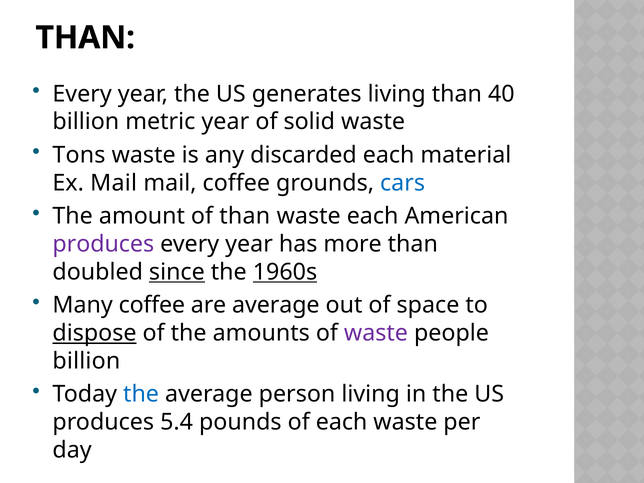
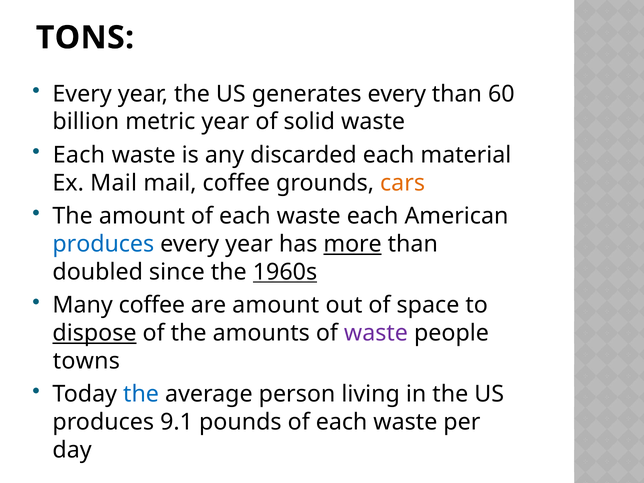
THAN at (85, 38): THAN -> TONS
generates living: living -> every
40: 40 -> 60
Tons at (79, 155): Tons -> Each
cars colour: blue -> orange
amount of than: than -> each
produces at (103, 244) colour: purple -> blue
more underline: none -> present
since underline: present -> none
are average: average -> amount
billion at (86, 361): billion -> towns
5.4: 5.4 -> 9.1
